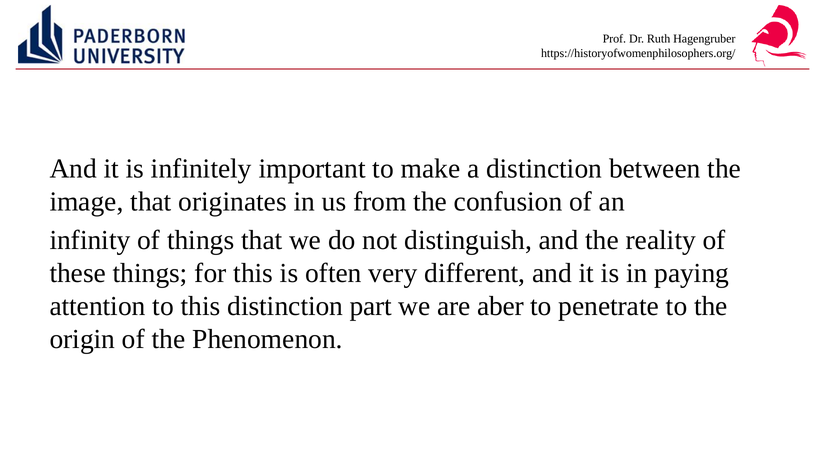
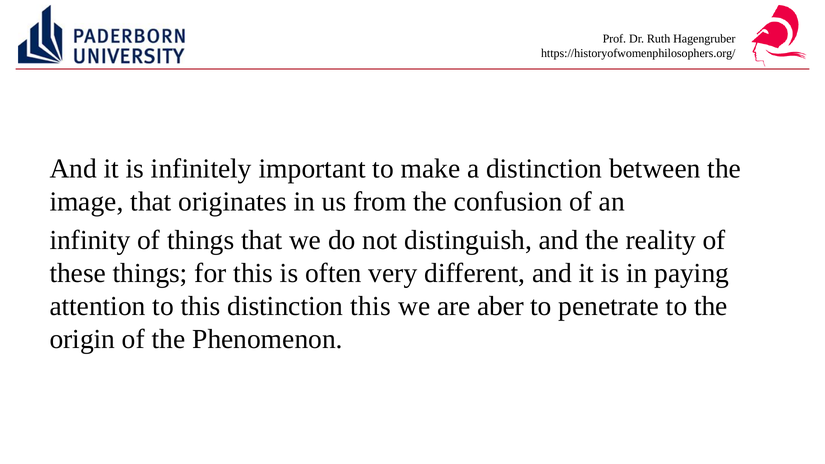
distinction part: part -> this
